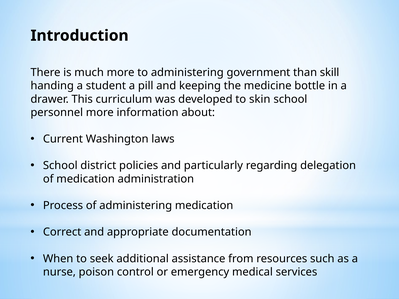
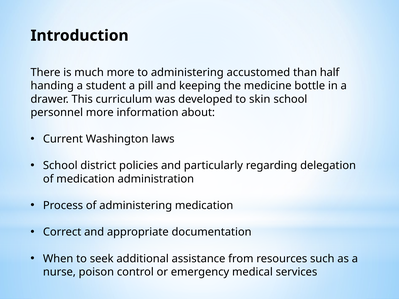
government: government -> accustomed
skill: skill -> half
